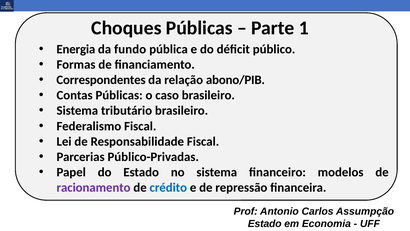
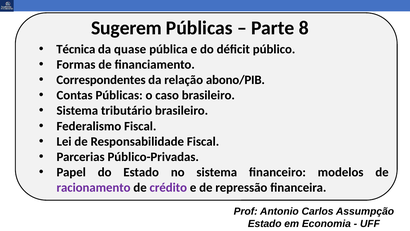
Choques: Choques -> Sugerem
1: 1 -> 8
Energia: Energia -> Técnica
fundo: fundo -> quase
crédito colour: blue -> purple
